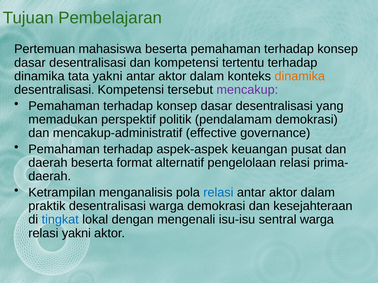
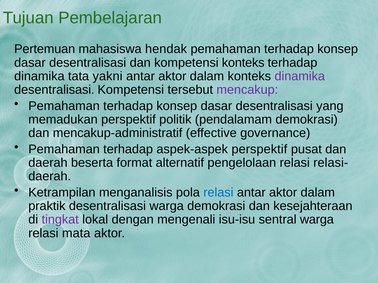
mahasiswa beserta: beserta -> hendak
kompetensi tertentu: tertentu -> konteks
dinamika at (300, 76) colour: orange -> purple
aspek-aspek keuangan: keuangan -> perspektif
prima-: prima- -> relasi-
tingkat colour: blue -> purple
relasi yakni: yakni -> mata
